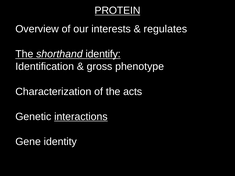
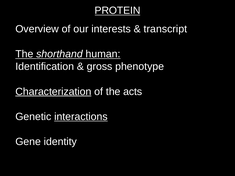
regulates: regulates -> transcript
identify: identify -> human
Characterization underline: none -> present
